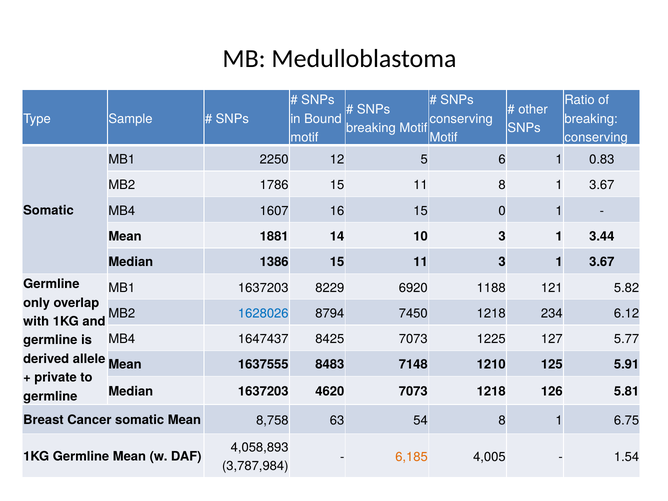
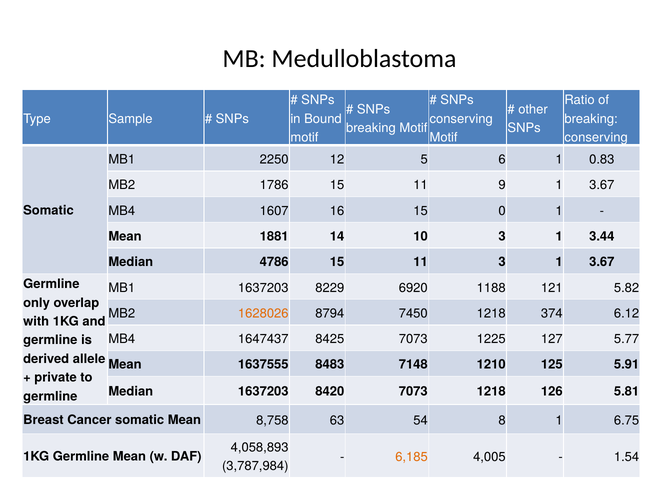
11 8: 8 -> 9
1386: 1386 -> 4786
1628026 colour: blue -> orange
234: 234 -> 374
4620: 4620 -> 8420
